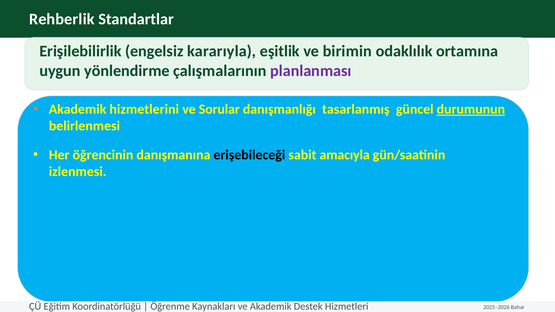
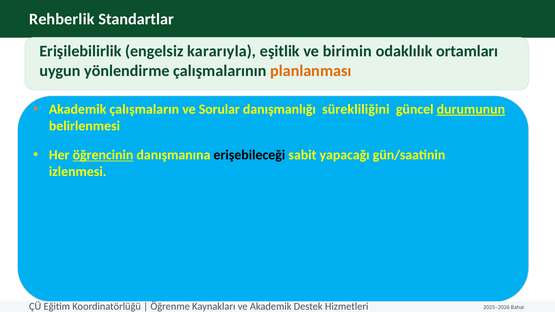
ortamına: ortamına -> ortamları
planlanması colour: purple -> orange
hizmetlerini: hizmetlerini -> çalışmaların
tasarlanmış: tasarlanmış -> sürekliliğini
öğrencinin underline: none -> present
amacıyla: amacıyla -> yapacağı
